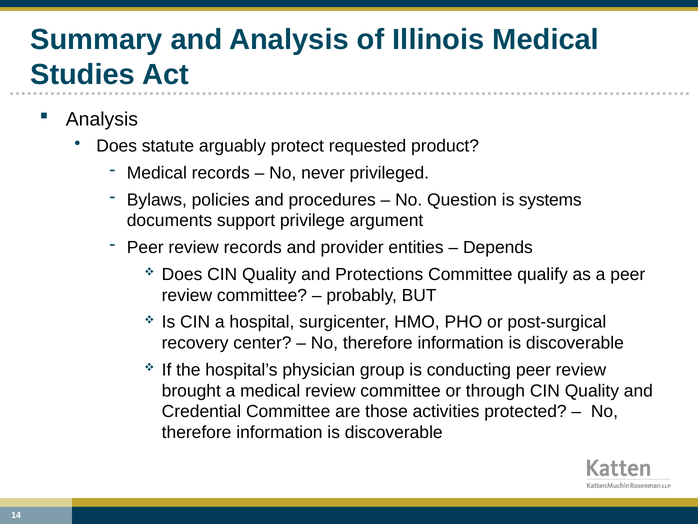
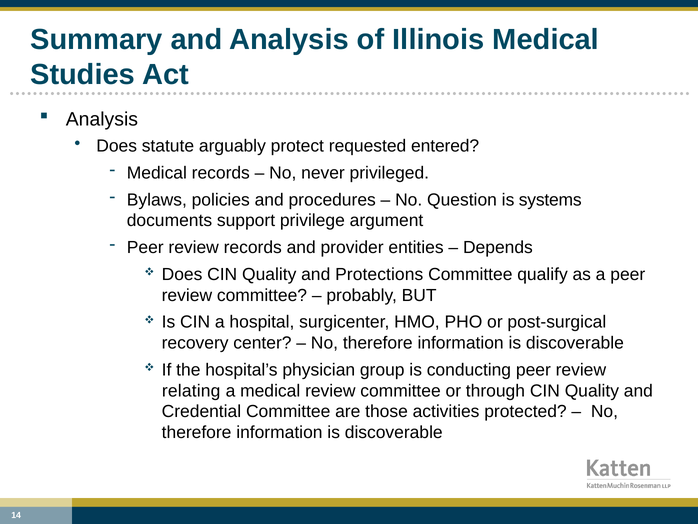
product: product -> entered
brought: brought -> relating
